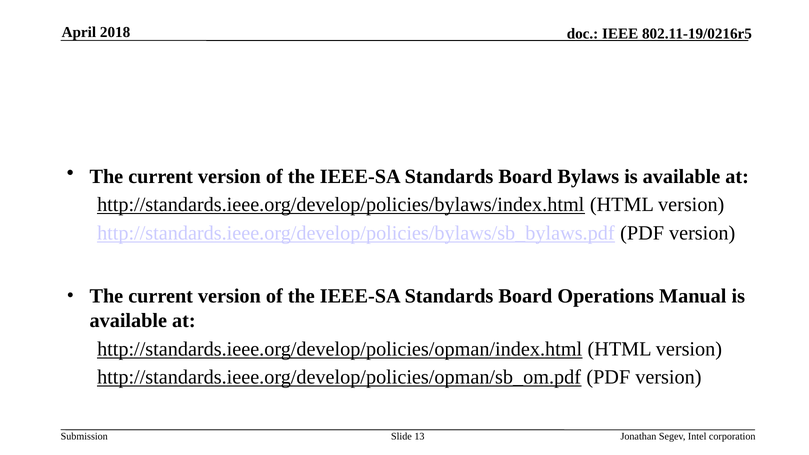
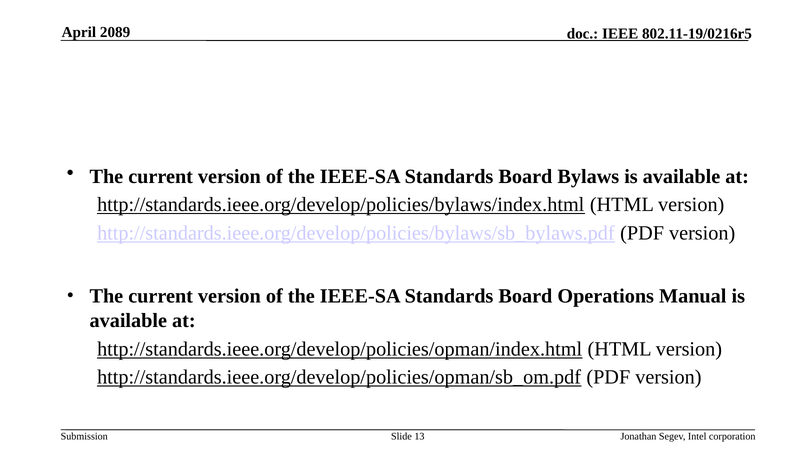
2018: 2018 -> 2089
